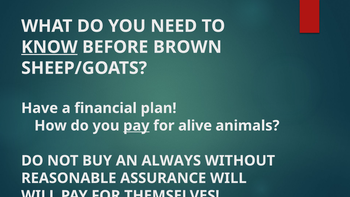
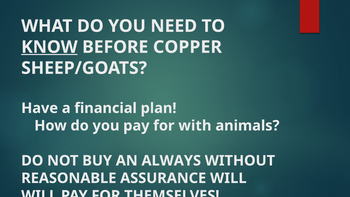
BROWN: BROWN -> COPPER
pay at (136, 126) underline: present -> none
alive: alive -> with
